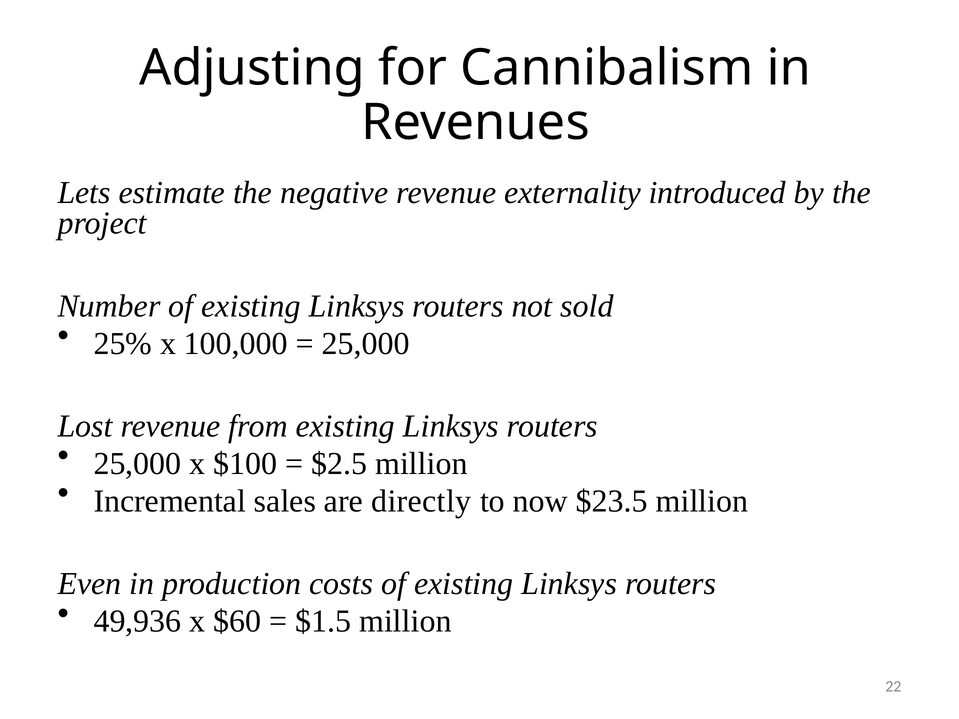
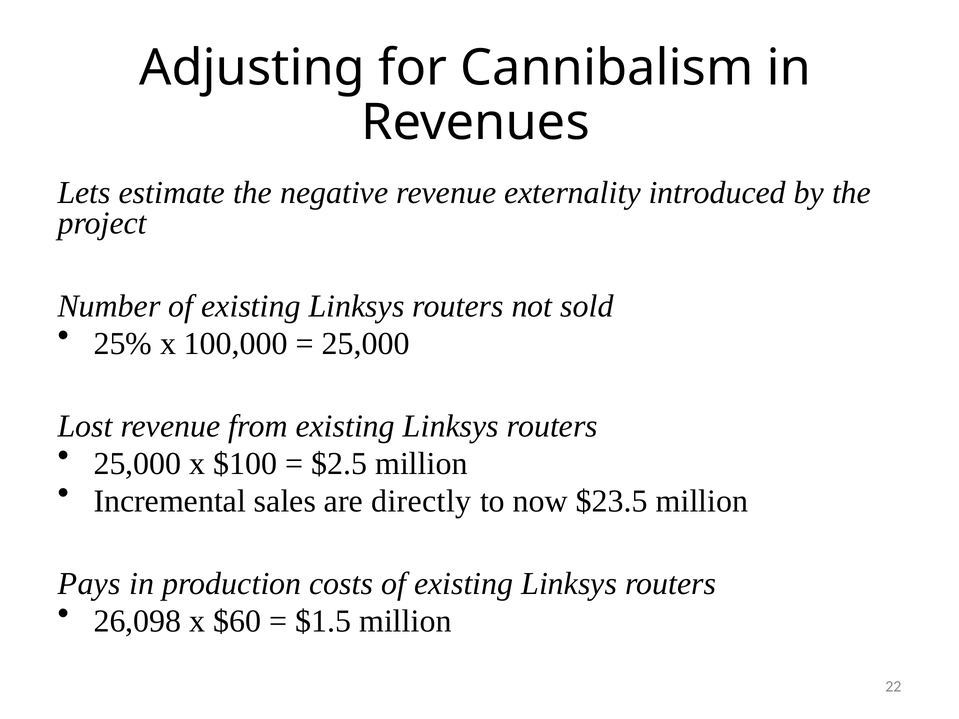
Even: Even -> Pays
49,936: 49,936 -> 26,098
